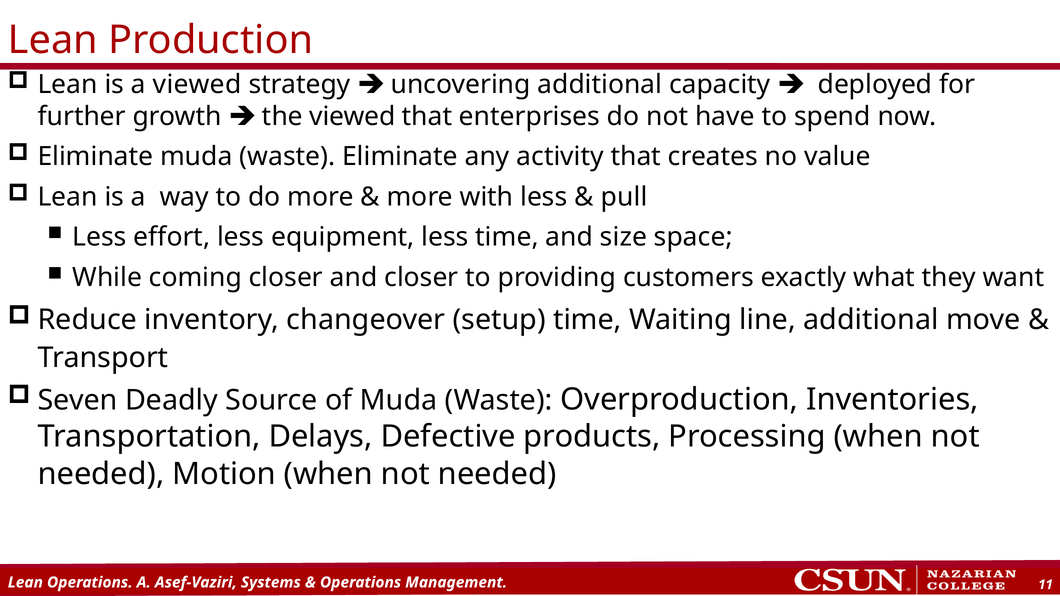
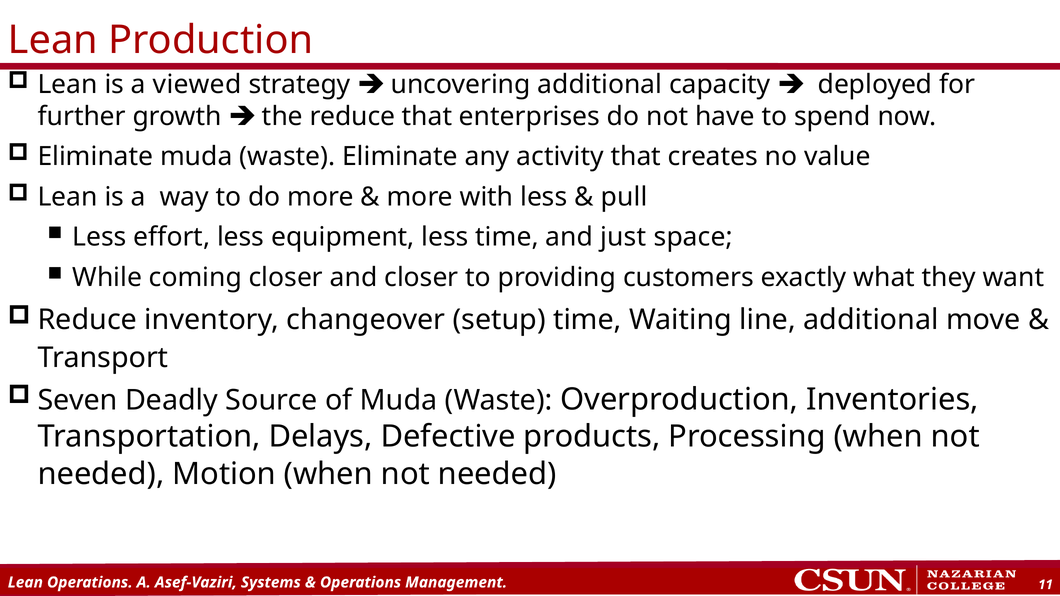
the viewed: viewed -> reduce
size: size -> just
